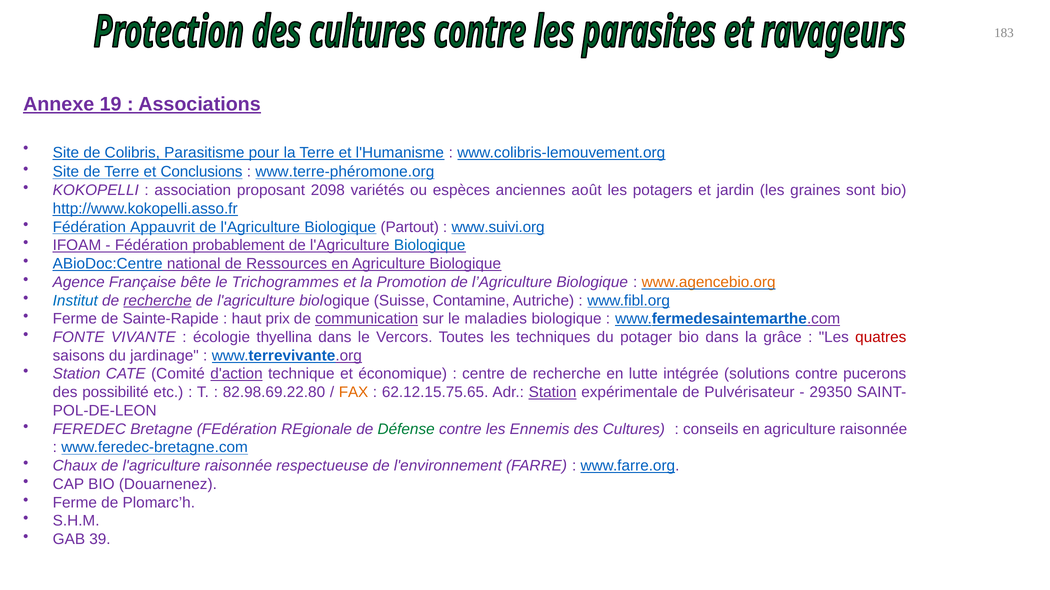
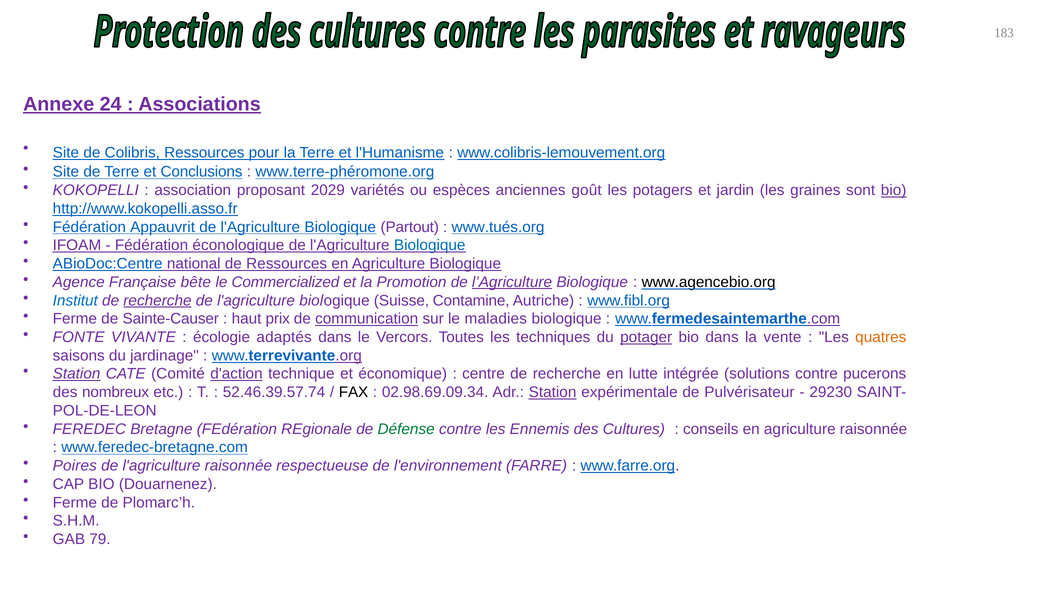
19: 19 -> 24
Colibris Parasitisme: Parasitisme -> Ressources
2098: 2098 -> 2029
août: août -> goût
bio at (894, 190) underline: none -> present
www.suivi.org: www.suivi.org -> www.tués.org
probablement: probablement -> éconologique
Trichogrammes: Trichogrammes -> Commercialized
l’Agriculture underline: none -> present
www.agencebio.org colour: orange -> black
Sainte-Rapide: Sainte-Rapide -> Sainte-Causer
thyellina: thyellina -> adaptés
potager underline: none -> present
grâce: grâce -> vente
quatres colour: red -> orange
Station at (77, 374) underline: none -> present
possibilité: possibilité -> nombreux
82.98.69.22.80: 82.98.69.22.80 -> 52.46.39.57.74
FAX colour: orange -> black
62.12.15.75.65: 62.12.15.75.65 -> 02.98.69.09.34
29350: 29350 -> 29230
Chaux: Chaux -> Poires
39: 39 -> 79
